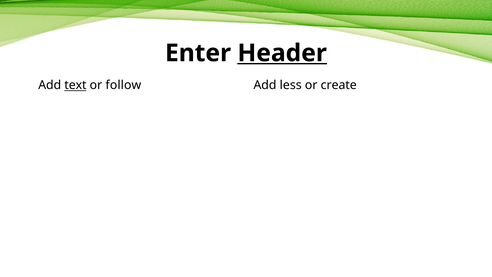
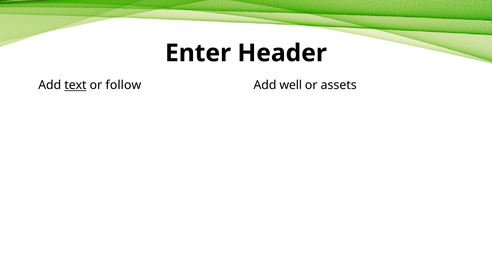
Header underline: present -> none
less: less -> well
create: create -> assets
